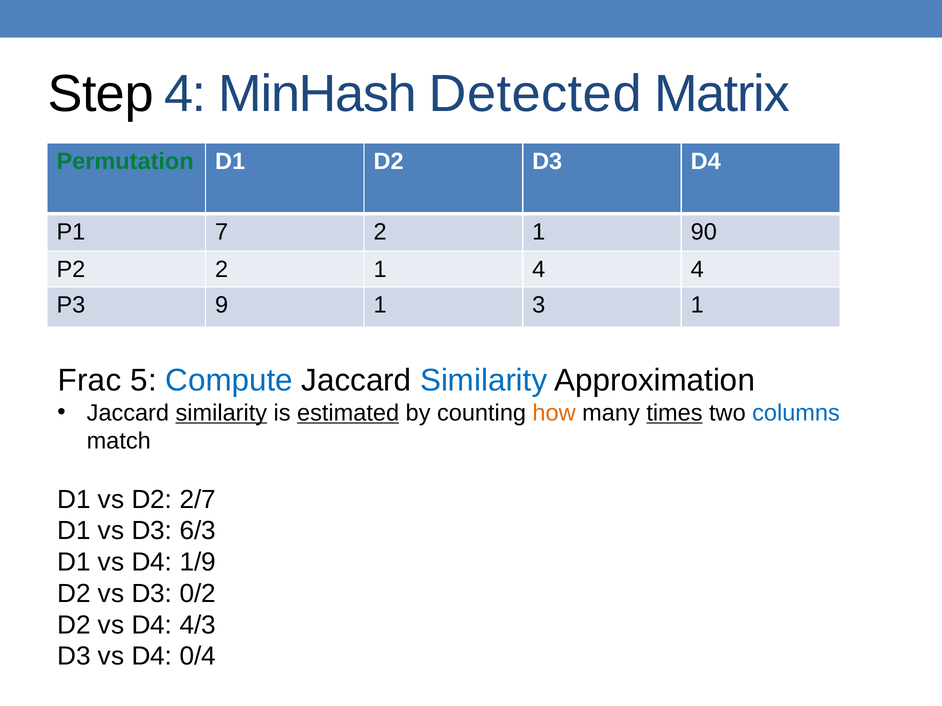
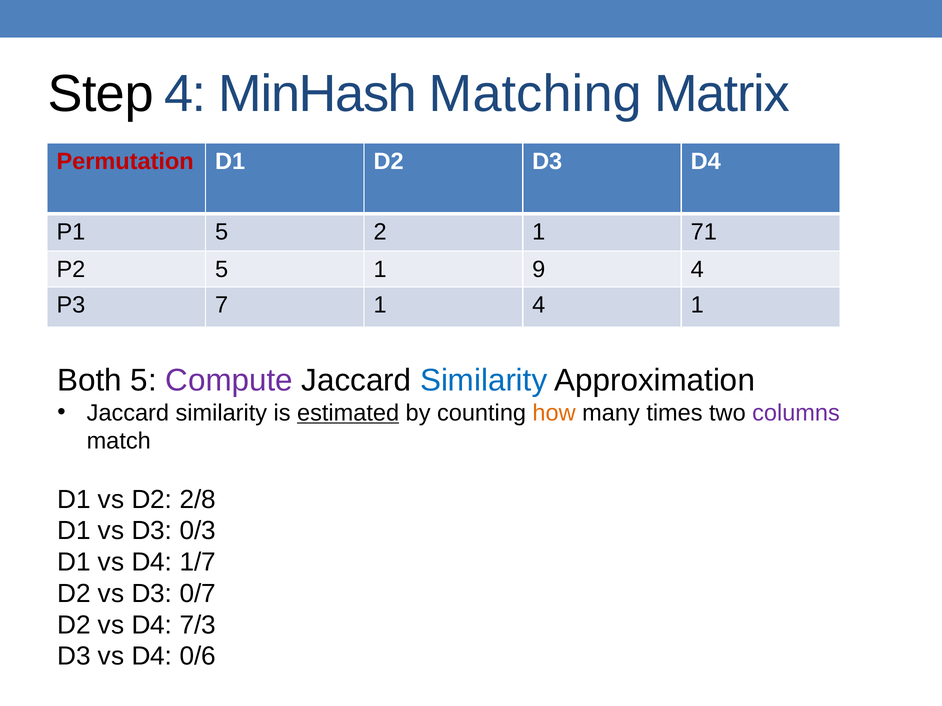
Detected: Detected -> Matching
Permutation colour: green -> red
P1 7: 7 -> 5
90: 90 -> 71
P2 2: 2 -> 5
1 4: 4 -> 9
9: 9 -> 7
1 3: 3 -> 4
Frac: Frac -> Both
Compute colour: blue -> purple
similarity at (221, 413) underline: present -> none
times underline: present -> none
columns colour: blue -> purple
2/7: 2/7 -> 2/8
6/3: 6/3 -> 0/3
1/9: 1/9 -> 1/7
0/2: 0/2 -> 0/7
4/3: 4/3 -> 7/3
0/4: 0/4 -> 0/6
